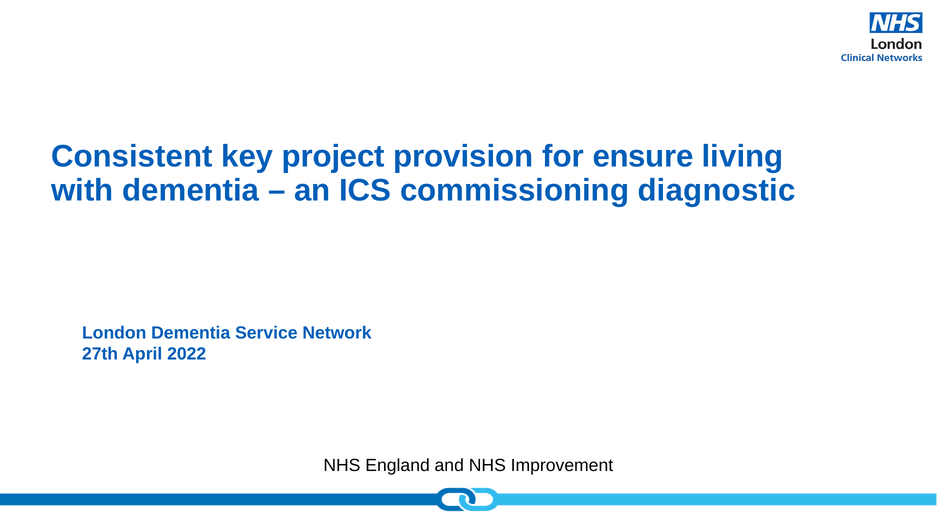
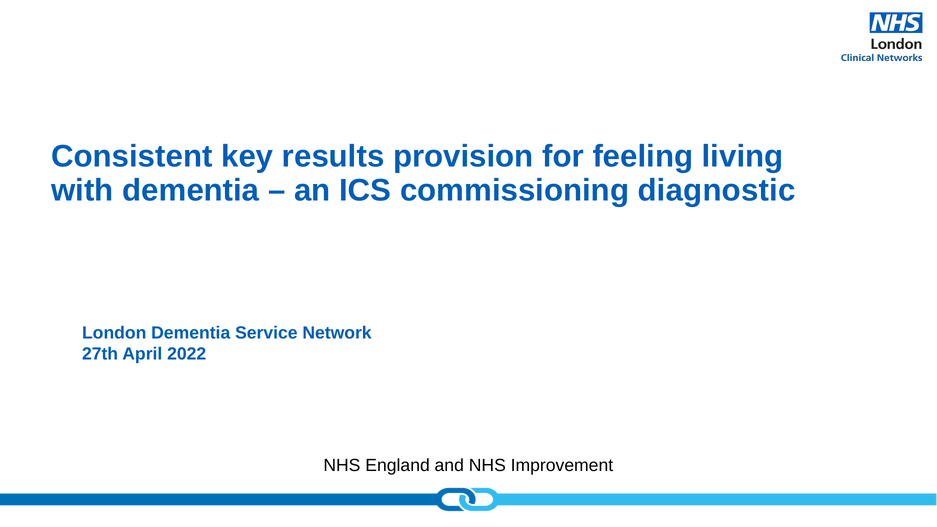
project: project -> results
ensure: ensure -> feeling
